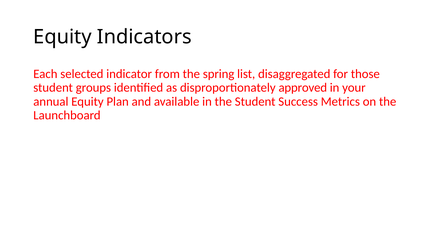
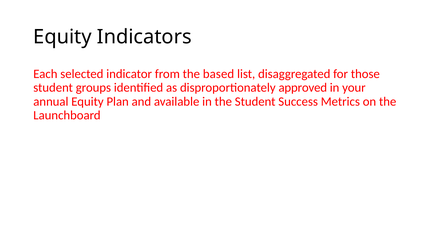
spring: spring -> based
